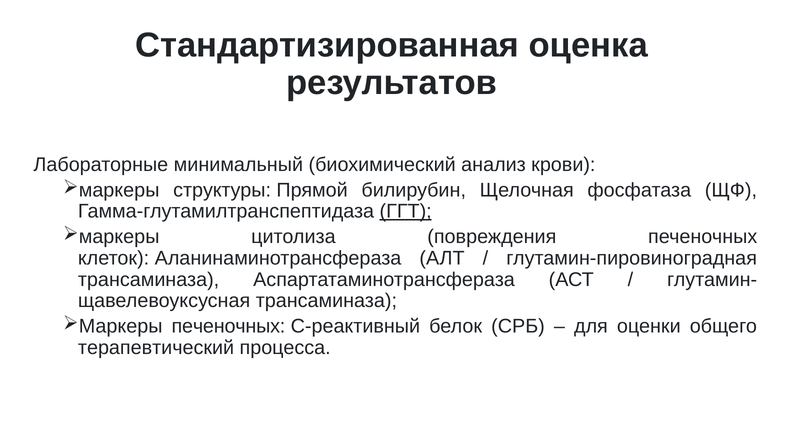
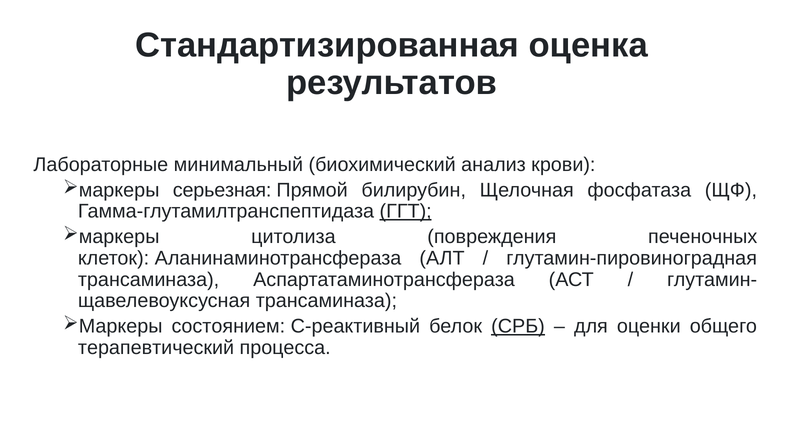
структуры: структуры -> серьезная
печеночных at (228, 326): печеночных -> состоянием
СРБ underline: none -> present
